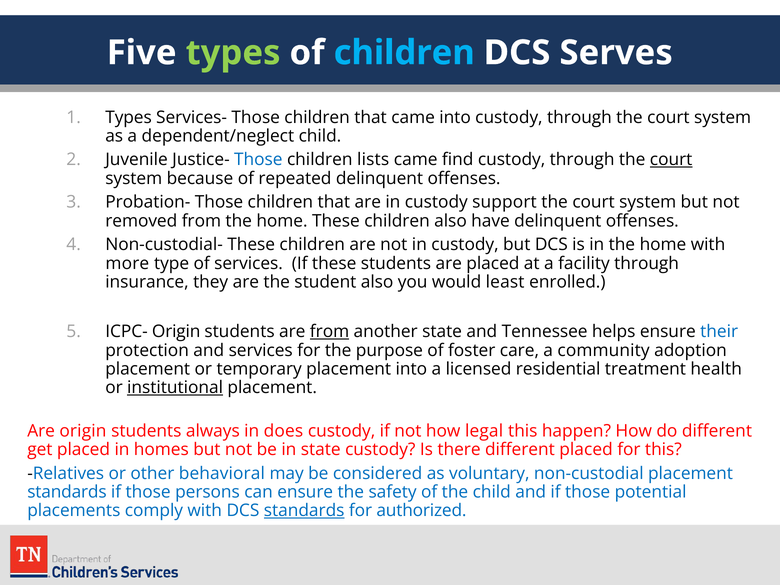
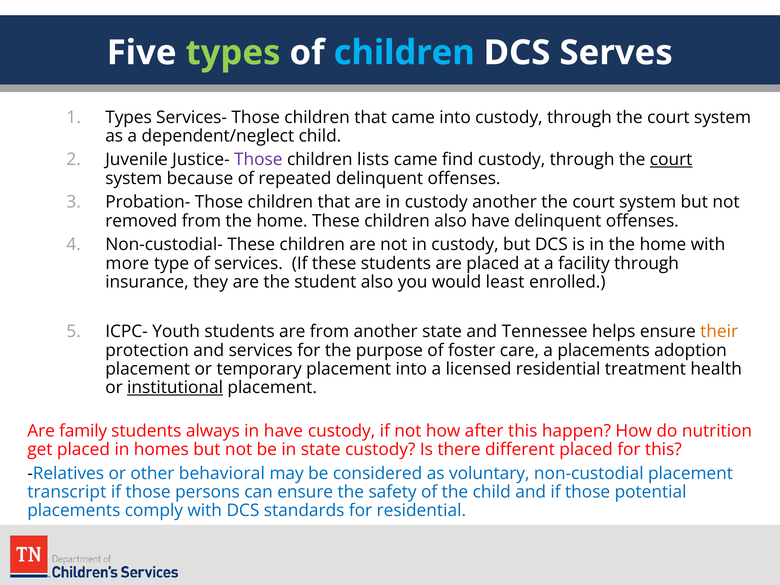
Those at (258, 160) colour: blue -> purple
custody support: support -> another
ICPC- Origin: Origin -> Youth
from at (330, 332) underline: present -> none
their colour: blue -> orange
a community: community -> placements
Are origin: origin -> family
in does: does -> have
legal: legal -> after
do different: different -> nutrition
standards at (67, 492): standards -> transcript
standards at (304, 511) underline: present -> none
for authorized: authorized -> residential
